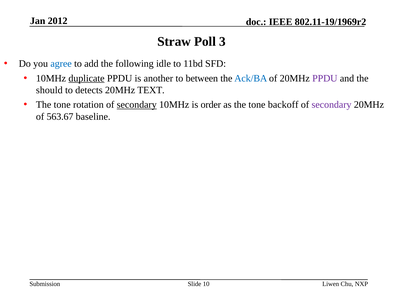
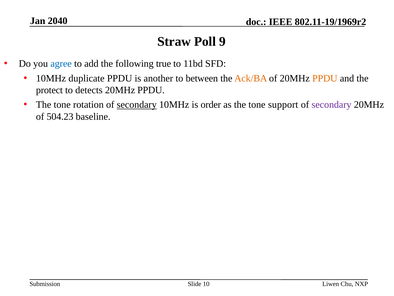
2012: 2012 -> 2040
3: 3 -> 9
idle: idle -> true
duplicate underline: present -> none
Ack/BA colour: blue -> orange
PPDU at (325, 78) colour: purple -> orange
should: should -> protect
TEXT at (151, 90): TEXT -> PPDU
backoff: backoff -> support
563.67: 563.67 -> 504.23
